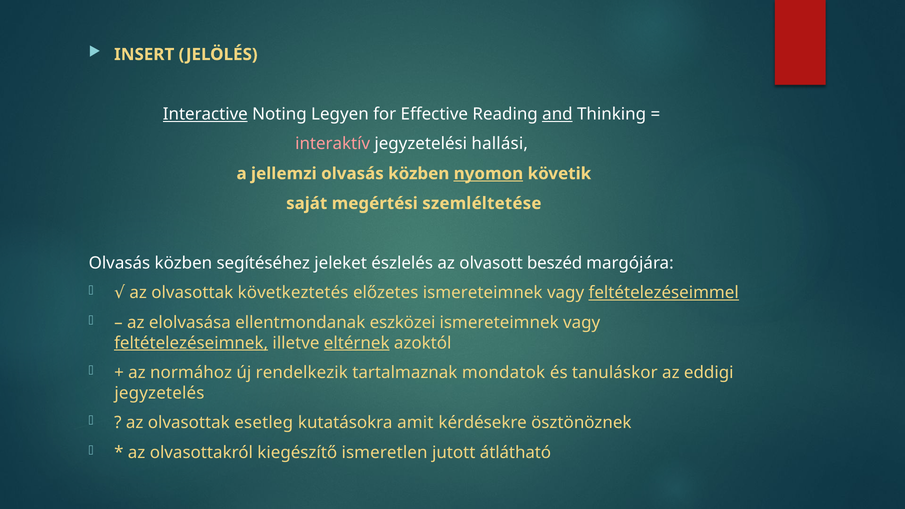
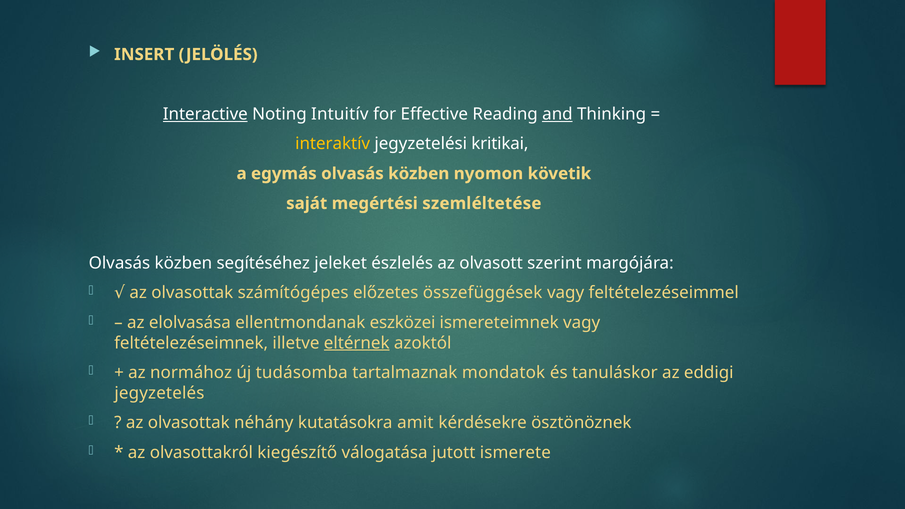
Legyen: Legyen -> Intuitív
interaktív colour: pink -> yellow
hallási: hallási -> kritikai
jellemzi: jellemzi -> egymás
nyomon underline: present -> none
beszéd: beszéd -> szerint
következtetés: következtetés -> számítógépes
előzetes ismereteimnek: ismereteimnek -> összefüggések
feltételezéseimmel underline: present -> none
feltételezéseimnek underline: present -> none
rendelkezik: rendelkezik -> tudásomba
esetleg: esetleg -> néhány
ismeretlen: ismeretlen -> válogatása
átlátható: átlátható -> ismerete
